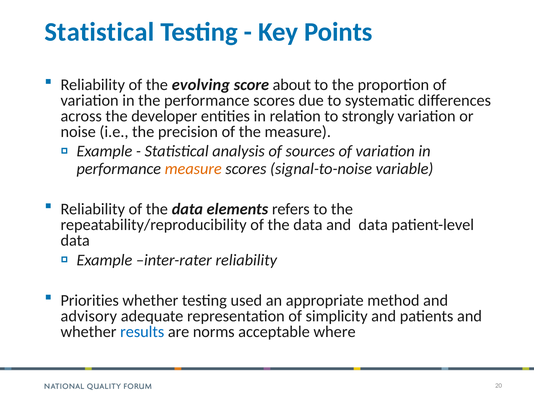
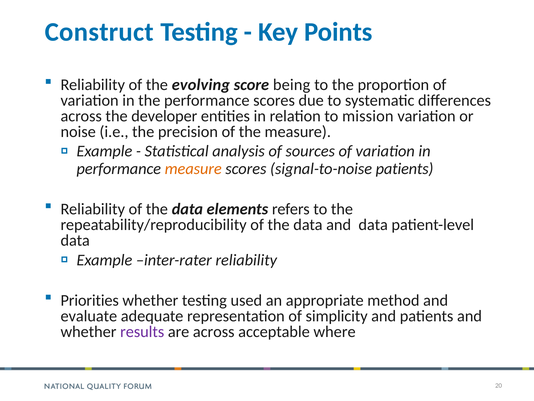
Statistical at (99, 32): Statistical -> Construct
about: about -> being
strongly: strongly -> mission
signal-to-noise variable: variable -> patients
advisory: advisory -> evaluate
results colour: blue -> purple
are norms: norms -> across
